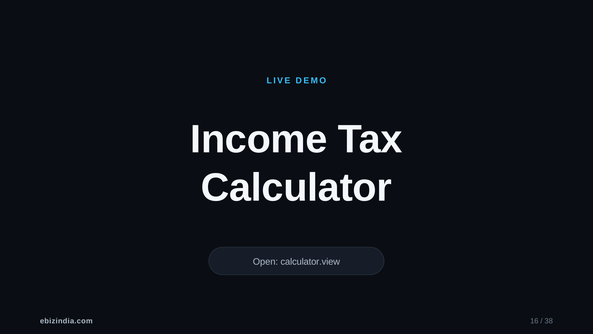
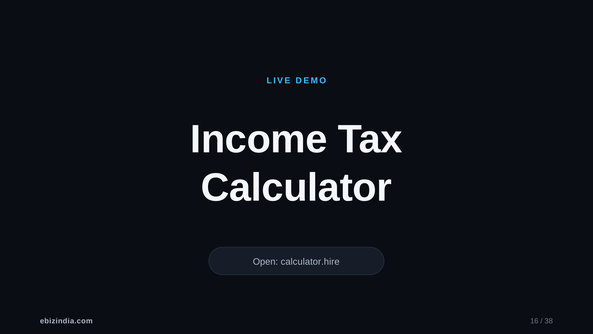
calculator.view: calculator.view -> calculator.hire
